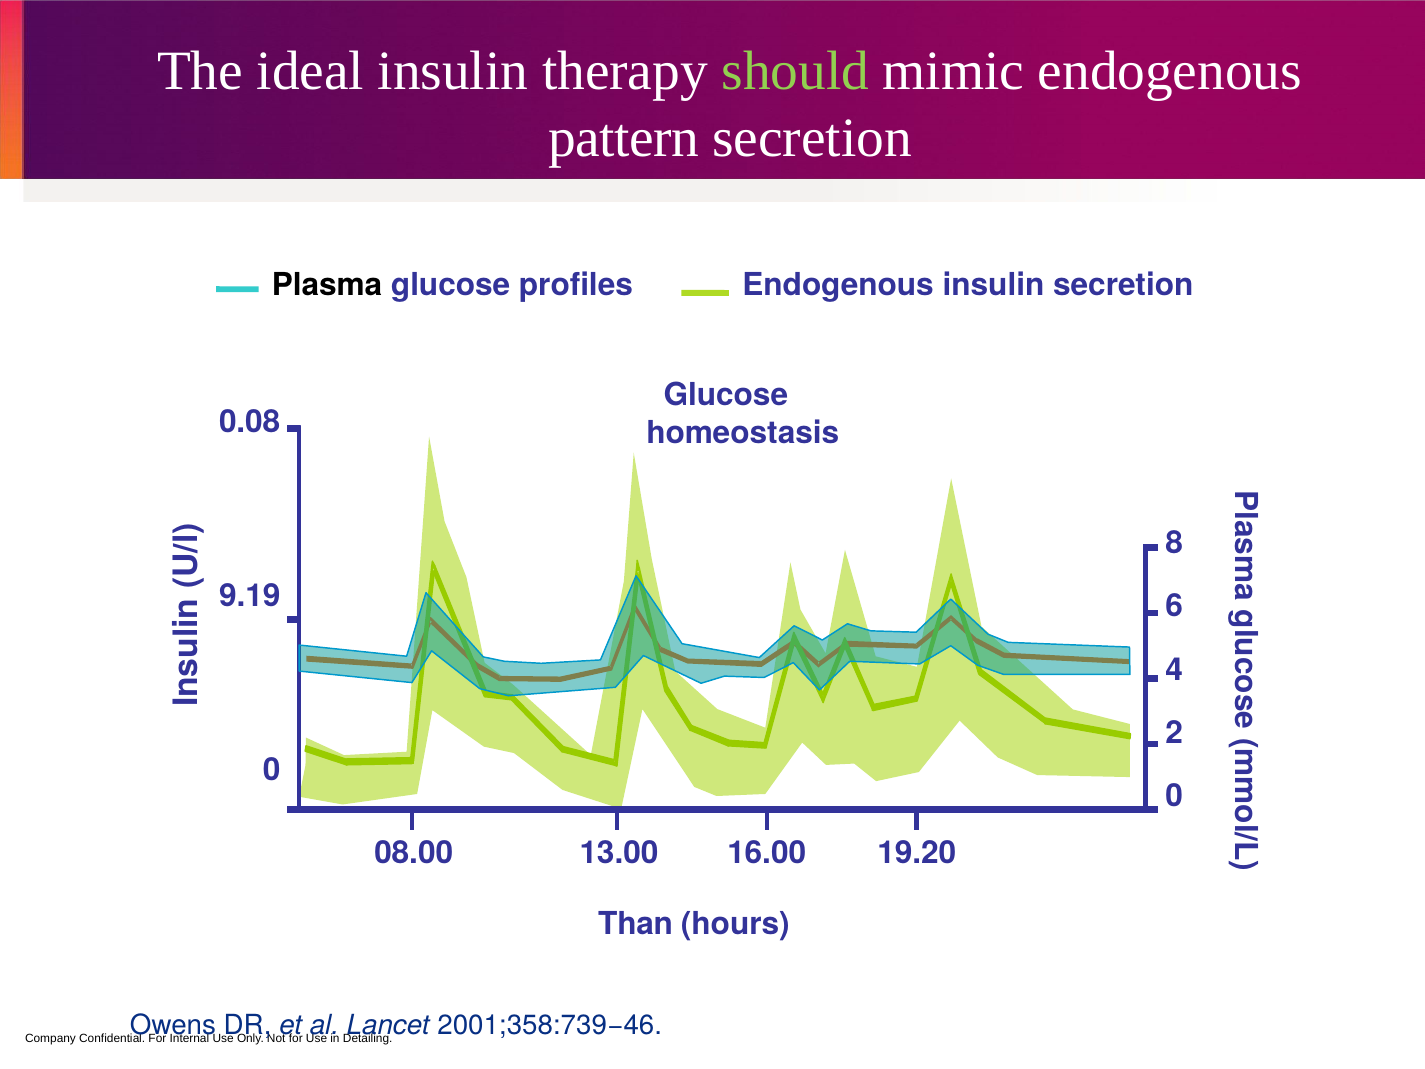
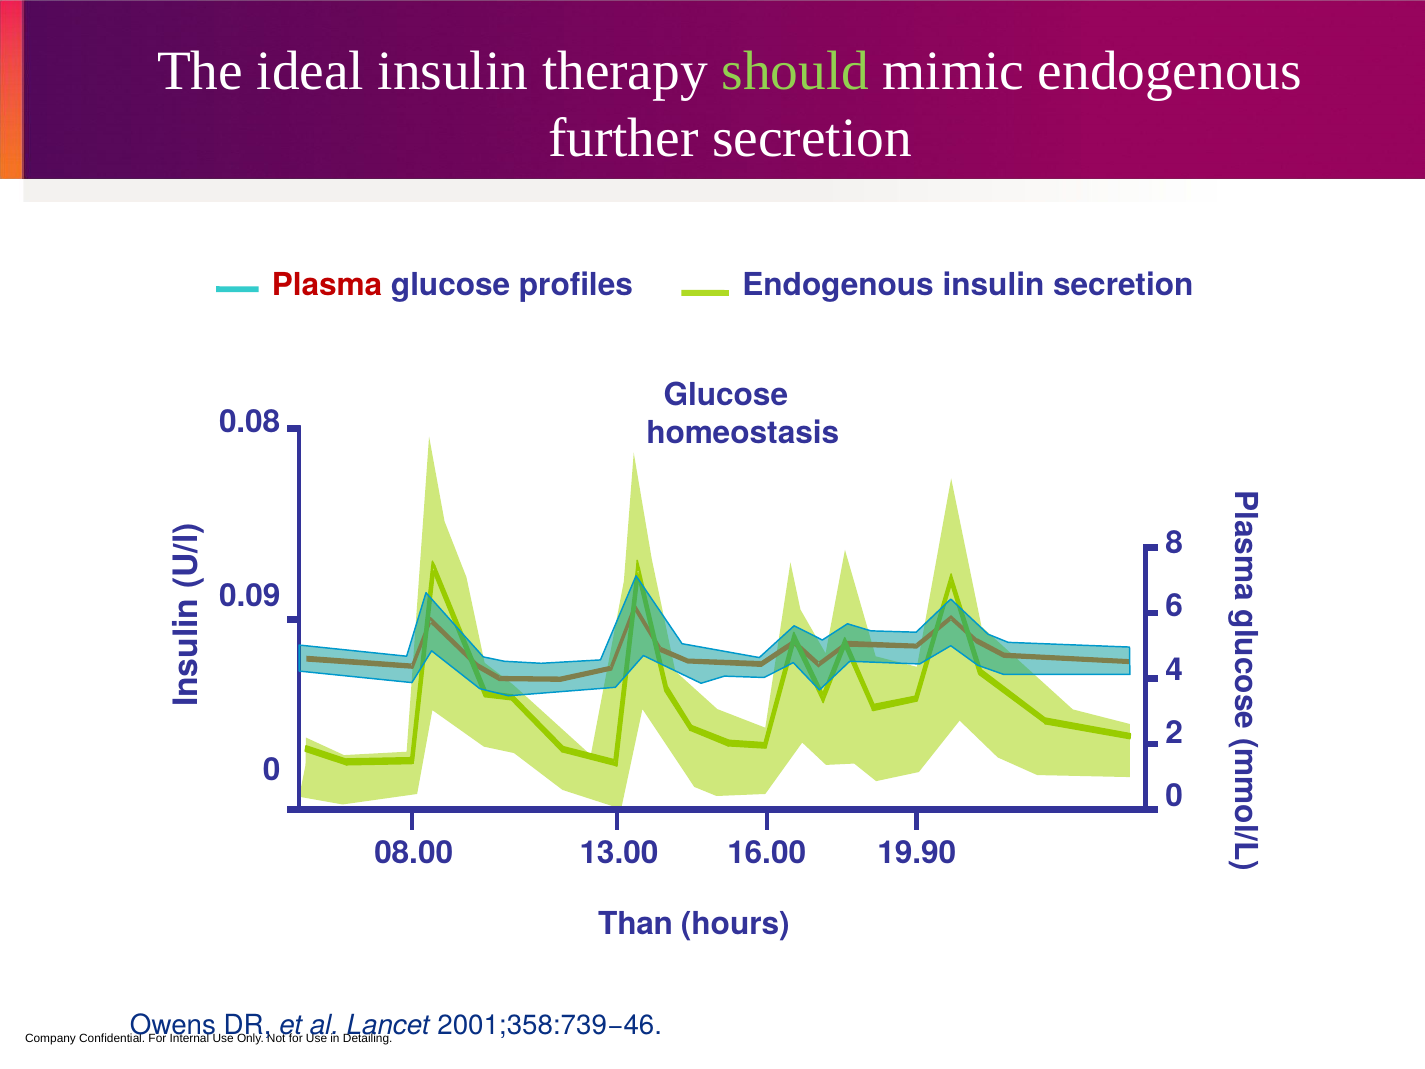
pattern: pattern -> further
Plasma colour: black -> red
9.19: 9.19 -> 0.09
19.20: 19.20 -> 19.90
